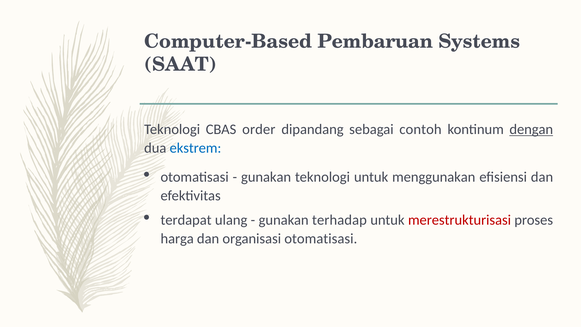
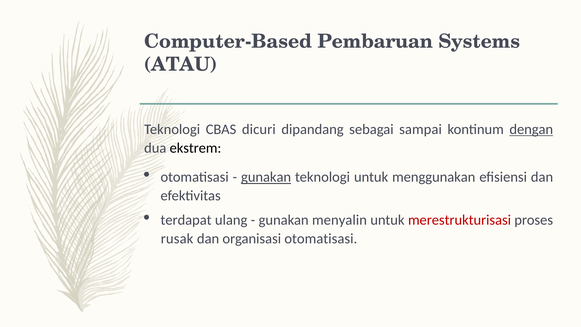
SAAT: SAAT -> ATAU
order: order -> dicuri
contoh: contoh -> sampai
ekstrem colour: blue -> black
gunakan at (266, 177) underline: none -> present
terhadap: terhadap -> menyalin
harga: harga -> rusak
